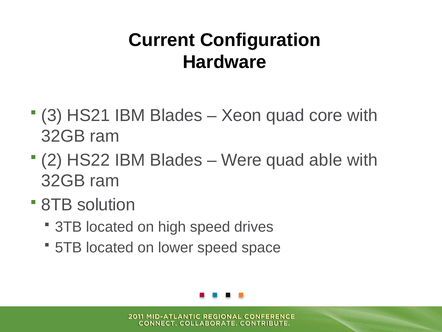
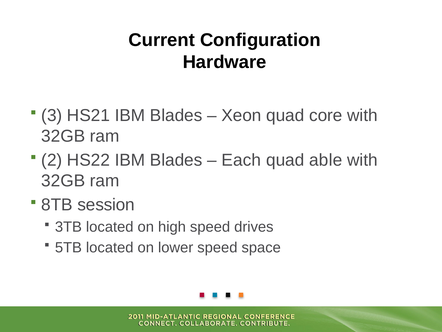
Were: Were -> Each
solution: solution -> session
